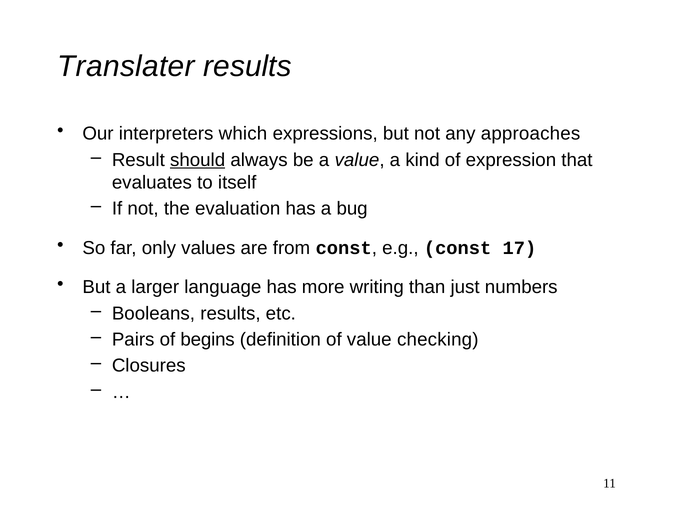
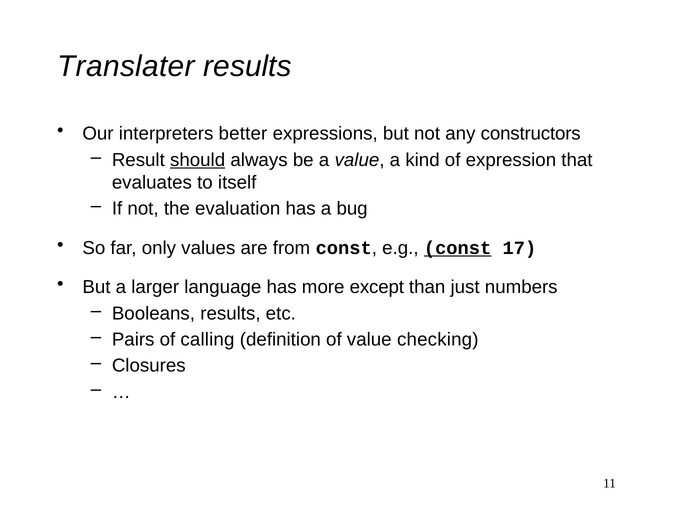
which: which -> better
approaches: approaches -> constructors
const at (458, 248) underline: none -> present
writing: writing -> except
begins: begins -> calling
